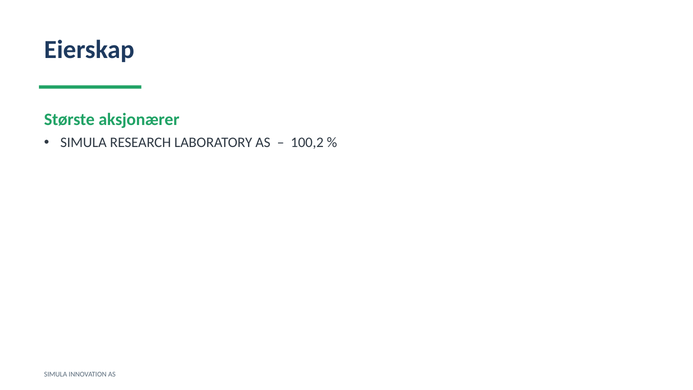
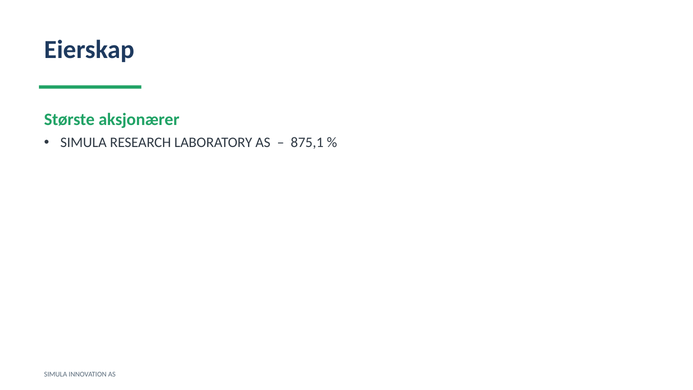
100,2: 100,2 -> 875,1
